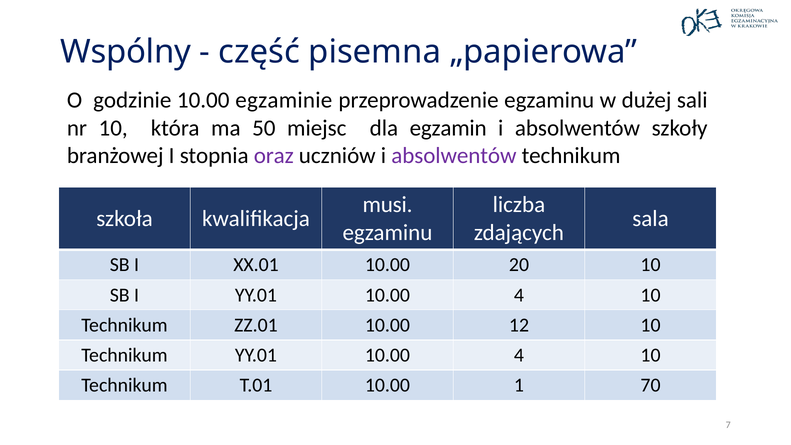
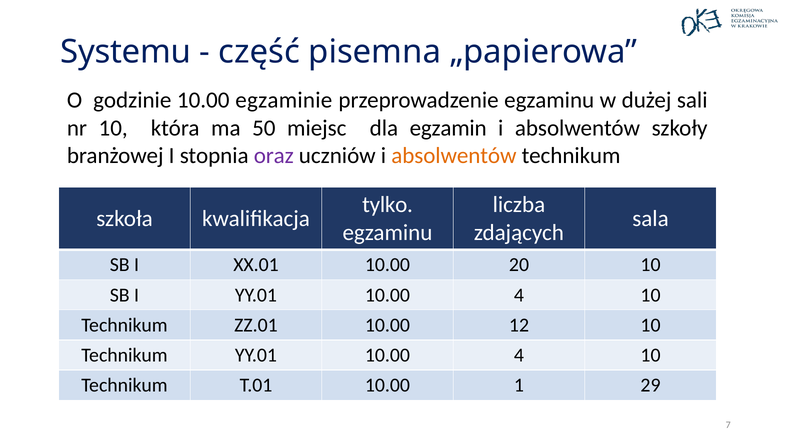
Wspólny: Wspólny -> Systemu
absolwentów at (454, 156) colour: purple -> orange
musi: musi -> tylko
70: 70 -> 29
